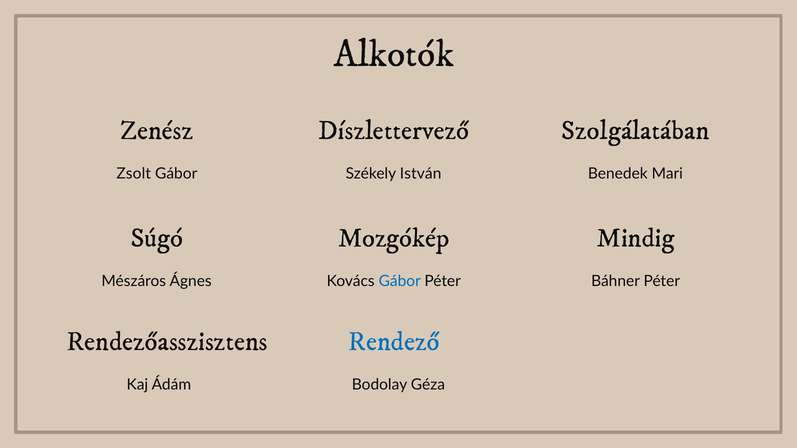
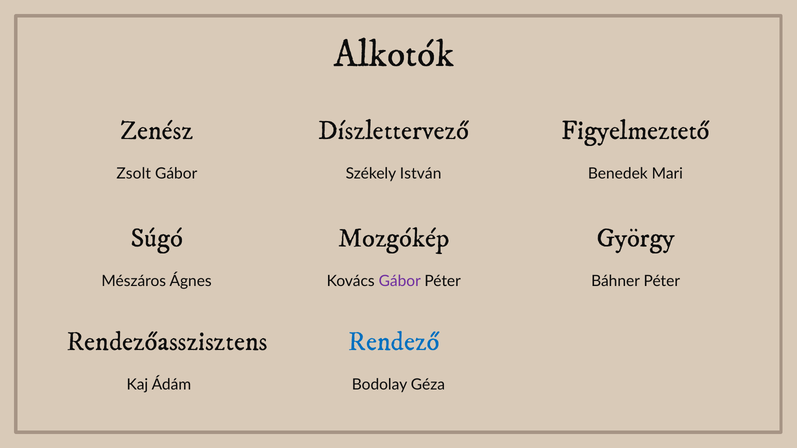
Szolgálatában: Szolgálatában -> Figyelmeztető
Mindig: Mindig -> György
Gábor at (400, 281) colour: blue -> purple
